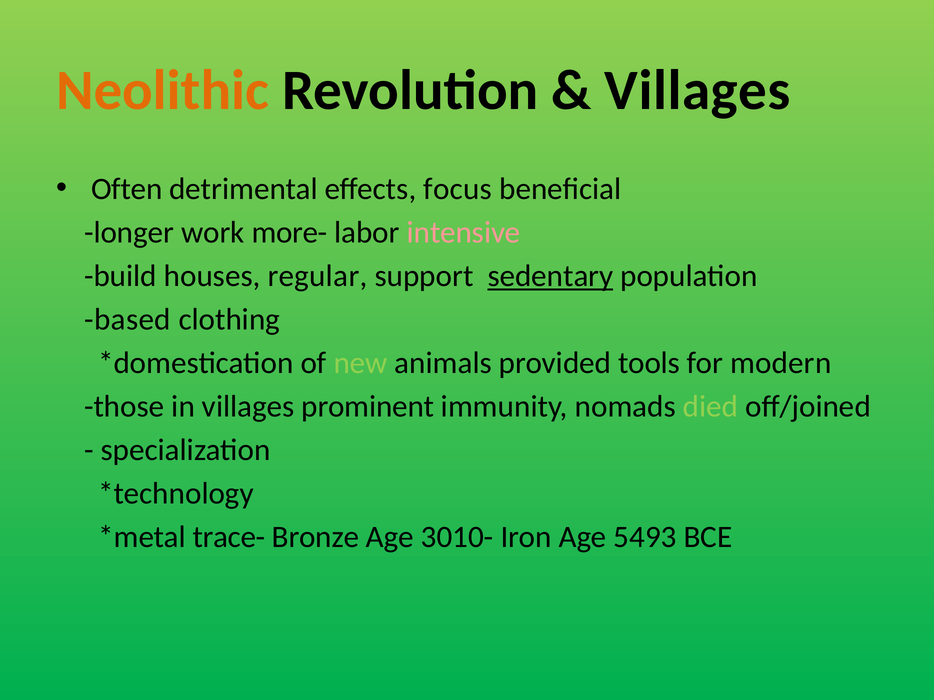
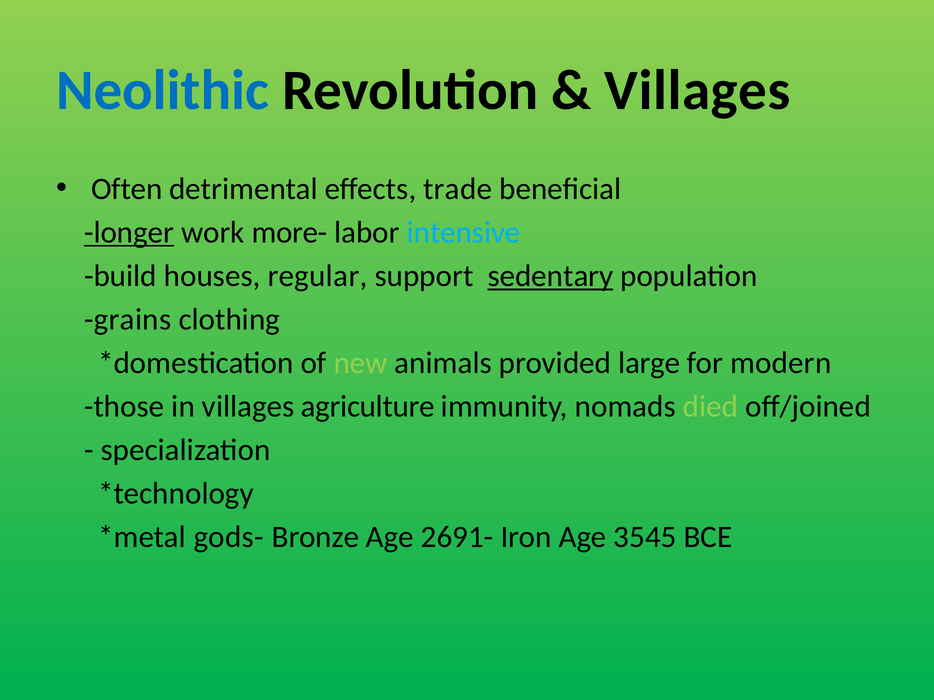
Neolithic colour: orange -> blue
focus: focus -> trade
longer underline: none -> present
intensive colour: pink -> light blue
based: based -> grains
tools: tools -> large
prominent: prominent -> agriculture
trace-: trace- -> gods-
3010-: 3010- -> 2691-
5493: 5493 -> 3545
